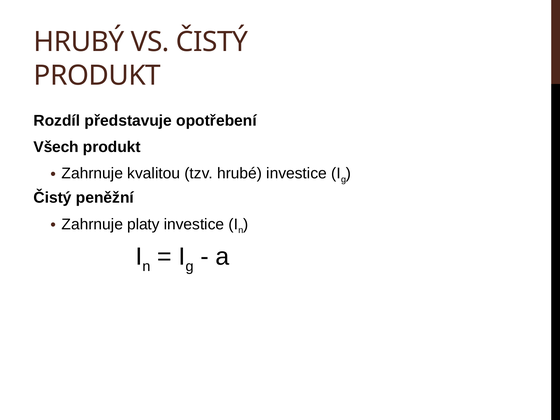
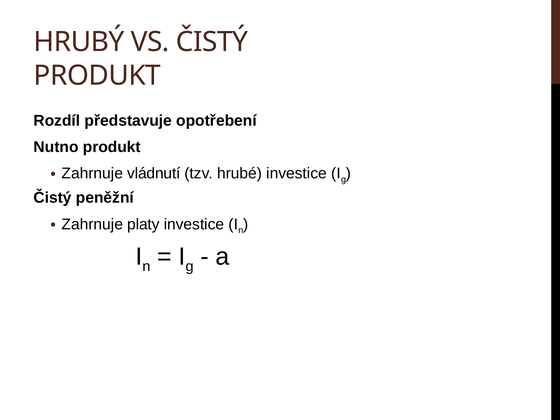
Všech: Všech -> Nutno
kvalitou: kvalitou -> vládnutí
